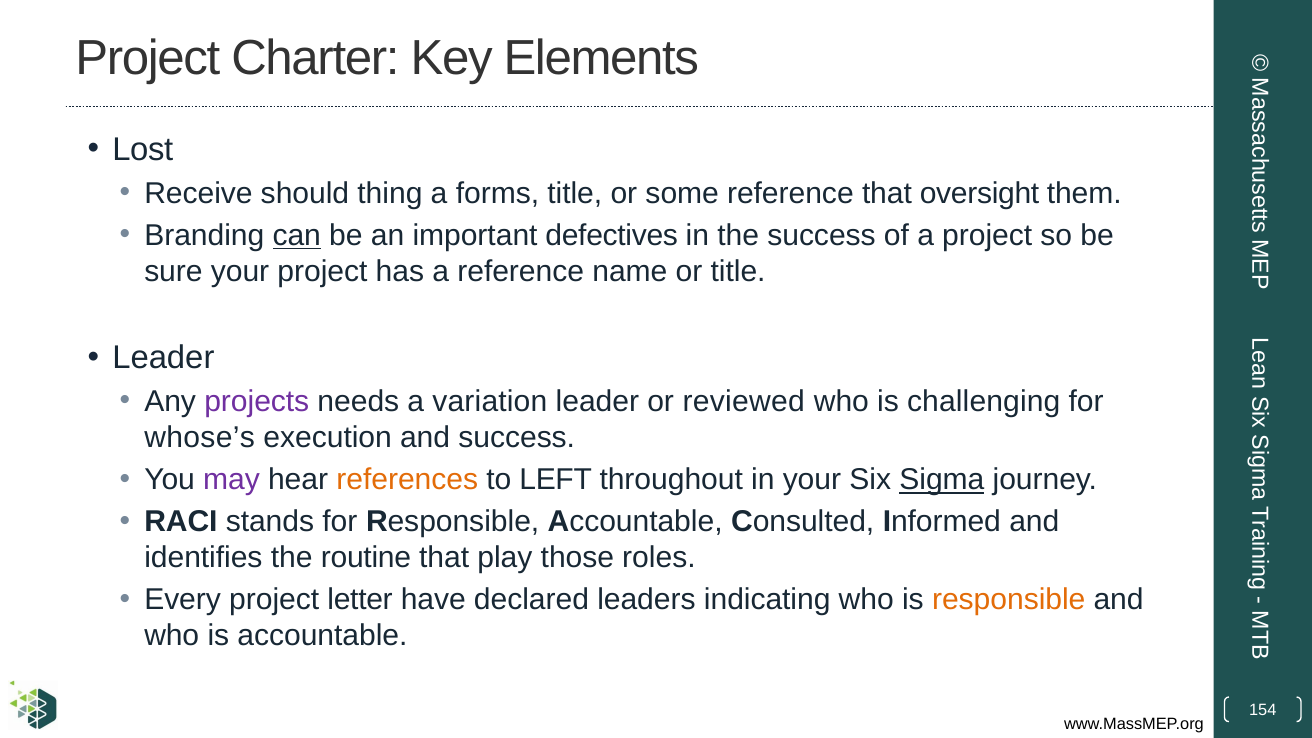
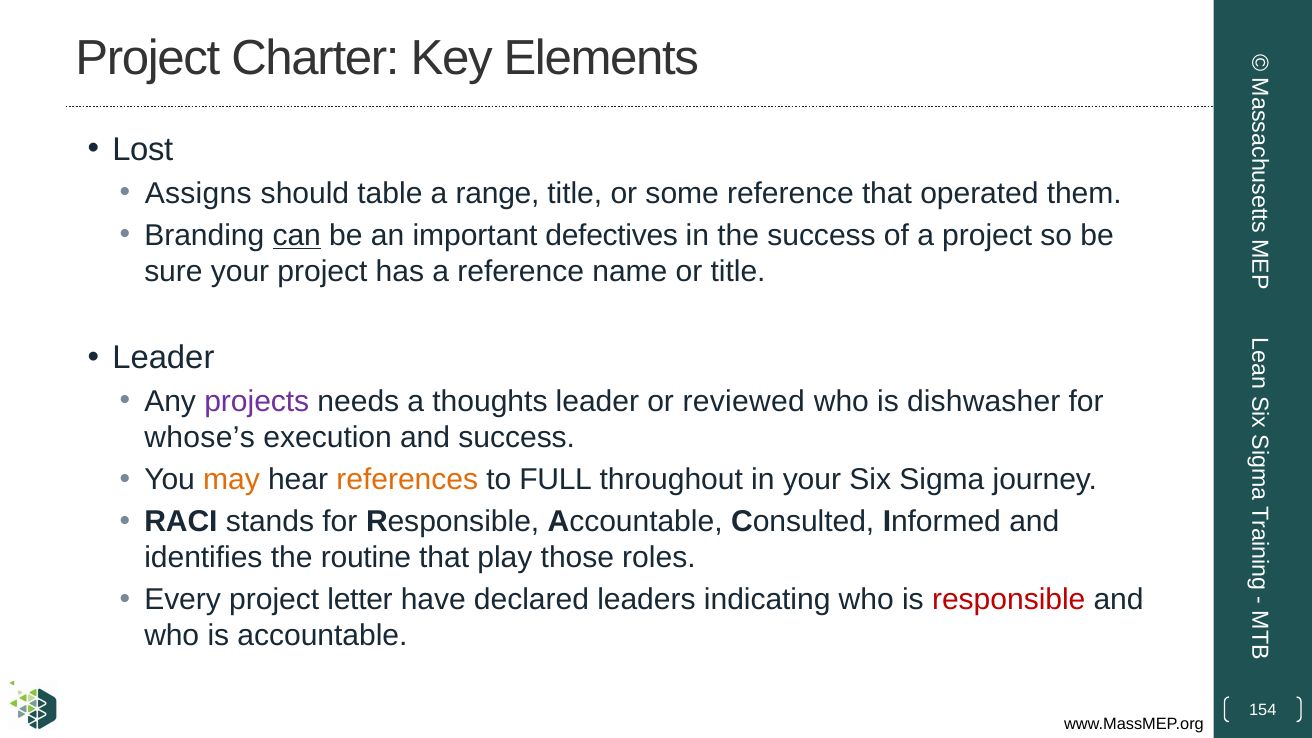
Receive: Receive -> Assigns
thing: thing -> table
forms: forms -> range
oversight: oversight -> operated
variation: variation -> thoughts
challenging: challenging -> dishwasher
may colour: purple -> orange
LEFT: LEFT -> FULL
Sigma underline: present -> none
responsible at (1009, 600) colour: orange -> red
